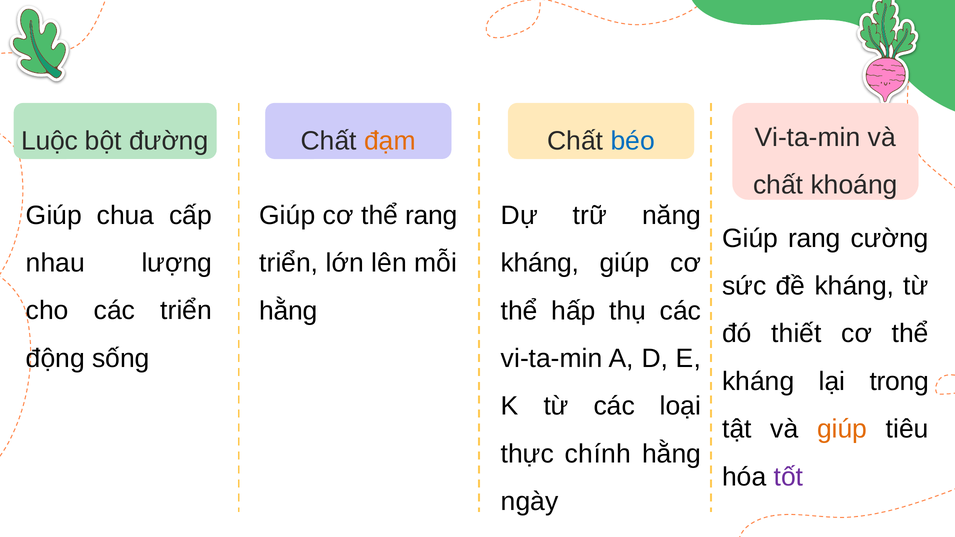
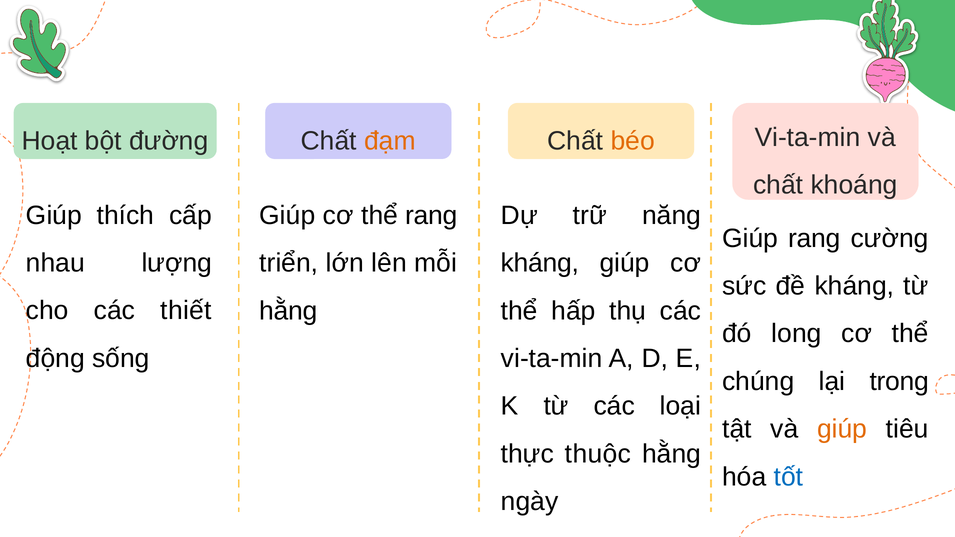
Luộc: Luộc -> Hoạt
béo colour: blue -> orange
chua: chua -> thích
các triển: triển -> thiết
thiết: thiết -> long
kháng at (758, 382): kháng -> chúng
chính: chính -> thuộc
tốt colour: purple -> blue
